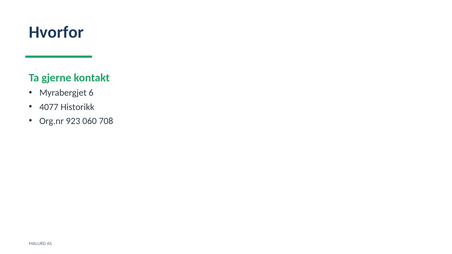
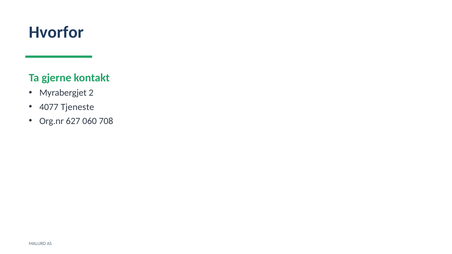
6: 6 -> 2
Historikk: Historikk -> Tjeneste
923: 923 -> 627
